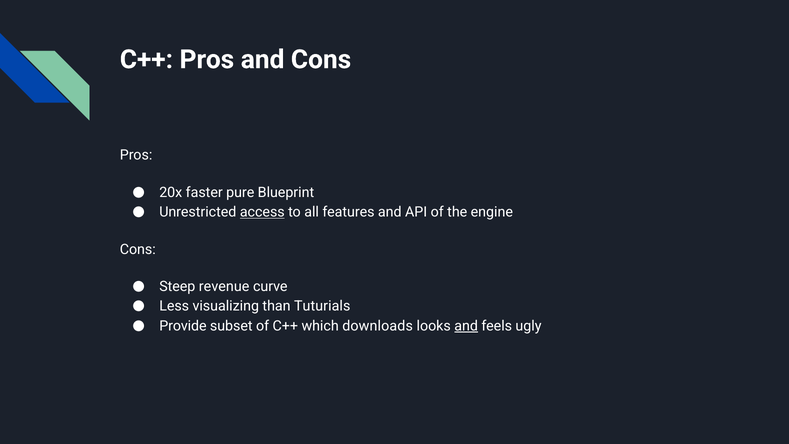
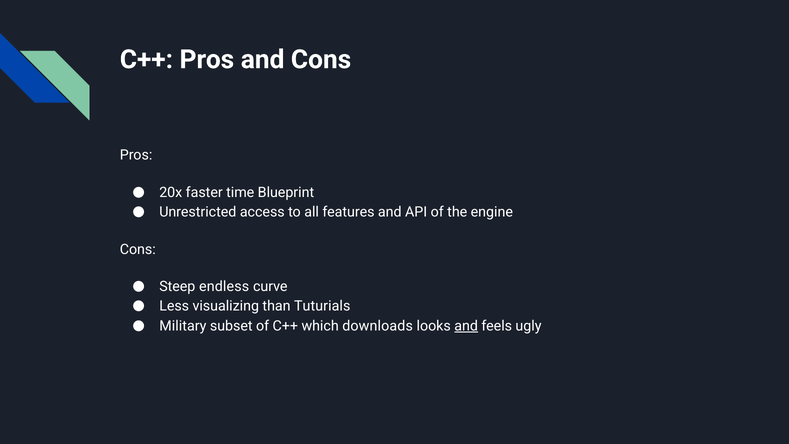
pure: pure -> time
access underline: present -> none
revenue: revenue -> endless
Provide: Provide -> Military
